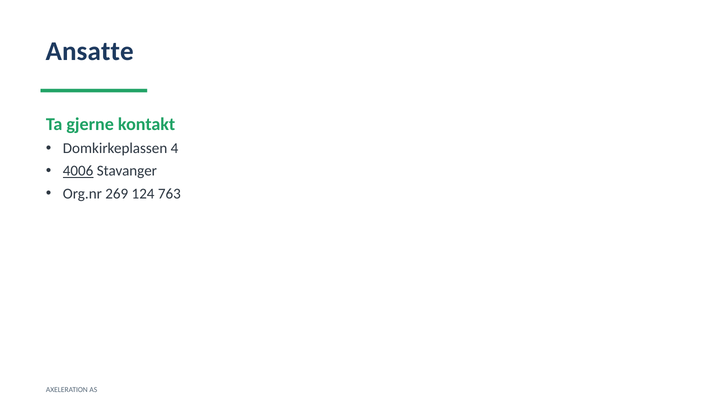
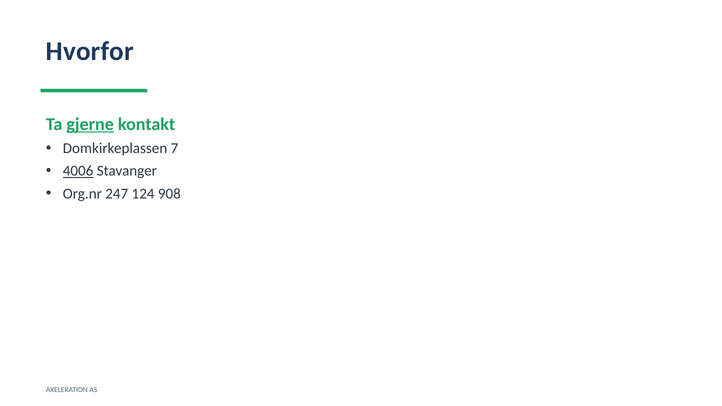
Ansatte: Ansatte -> Hvorfor
gjerne underline: none -> present
4: 4 -> 7
269: 269 -> 247
763: 763 -> 908
